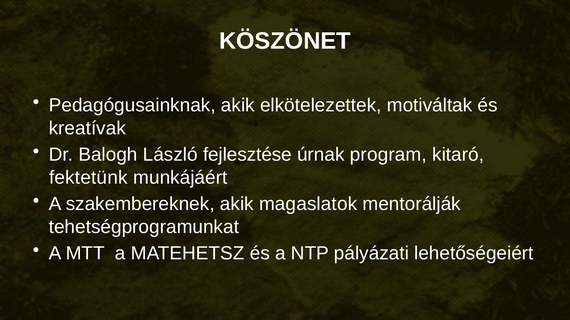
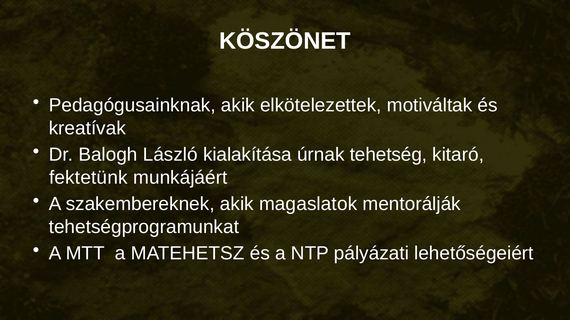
fejlesztése: fejlesztése -> kialakítása
program: program -> tehetség
